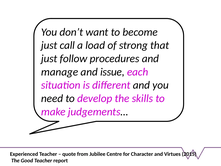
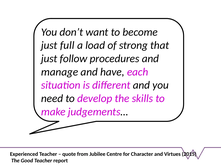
call: call -> full
issue: issue -> have
